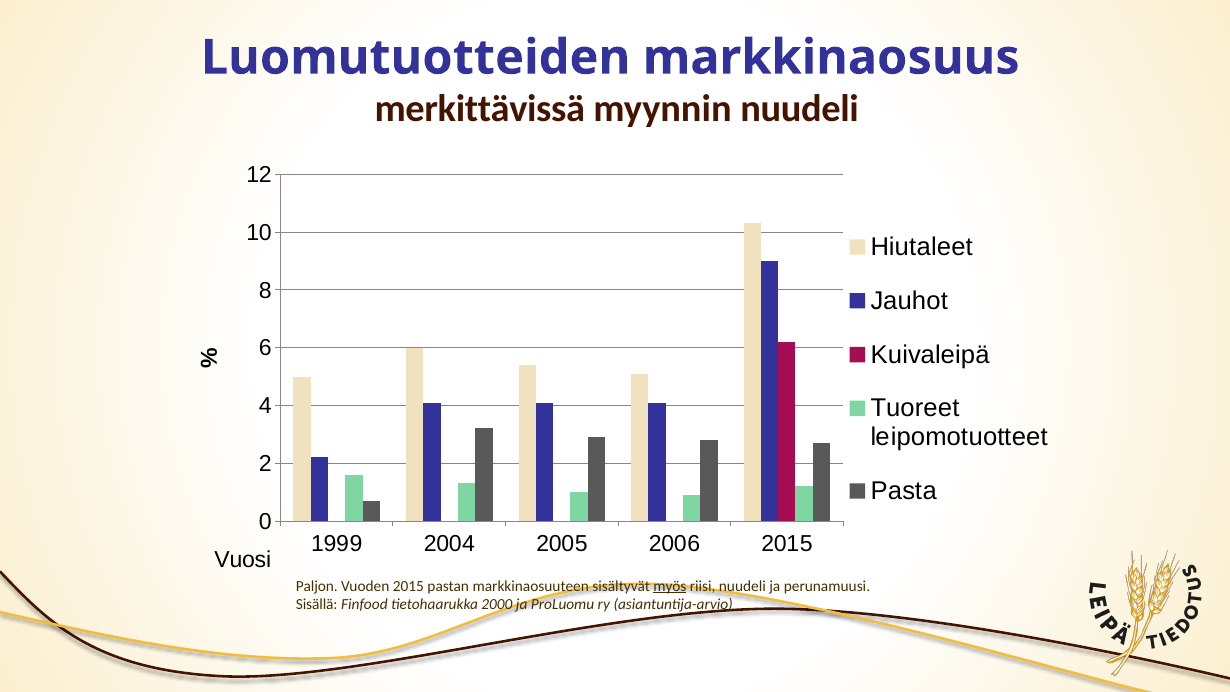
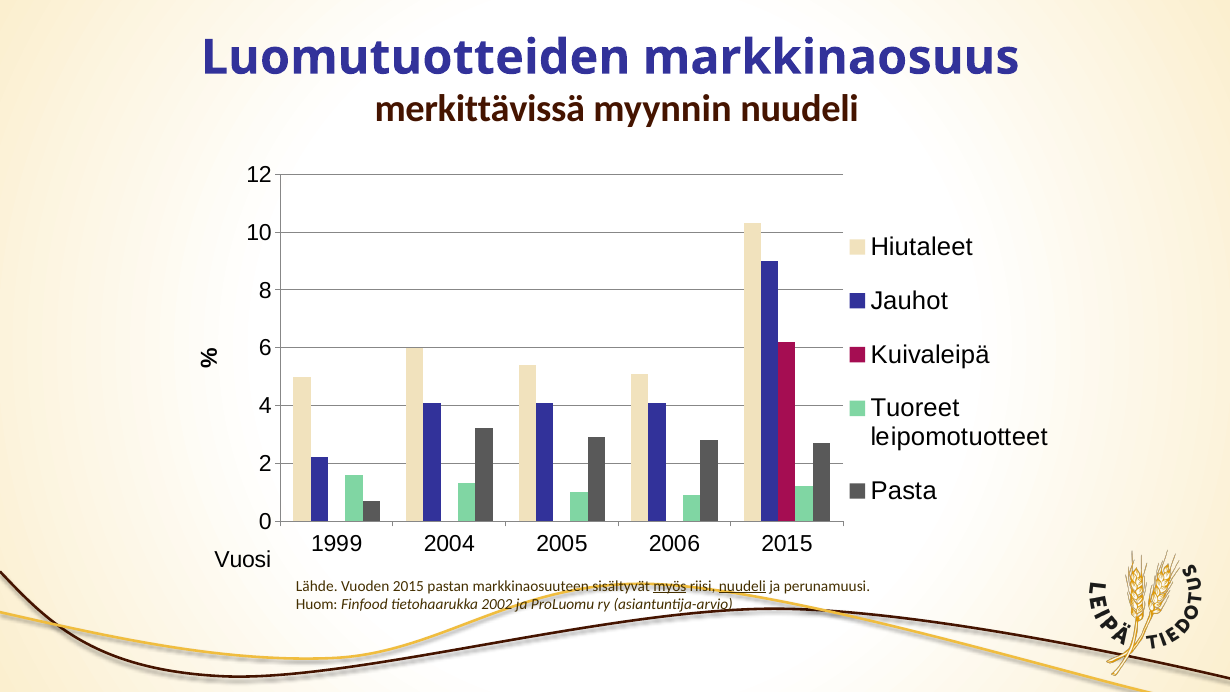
Paljon: Paljon -> Lähde
nuudeli at (742, 586) underline: none -> present
Sisällä: Sisällä -> Huom
2000: 2000 -> 2002
